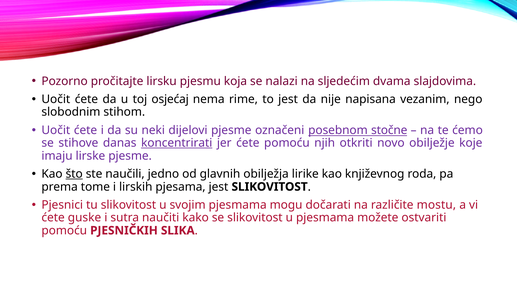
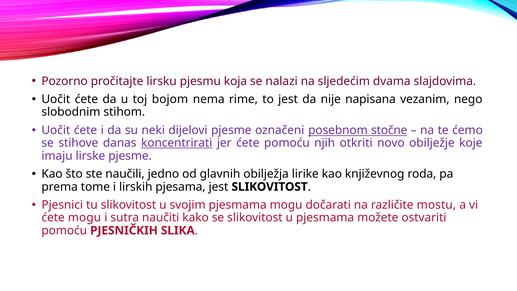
osjećaj: osjećaj -> bojom
što underline: present -> none
ćete guske: guske -> mogu
